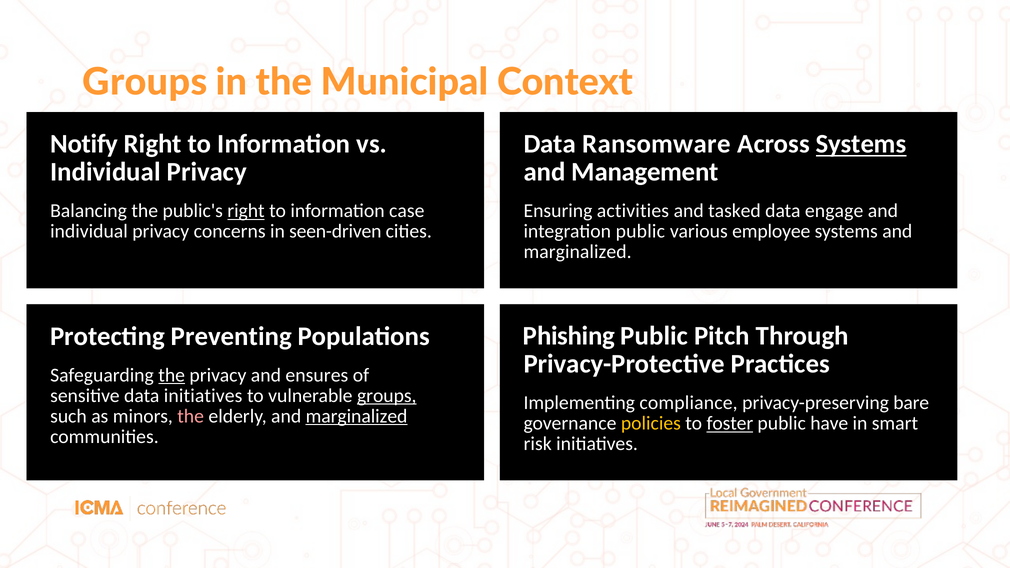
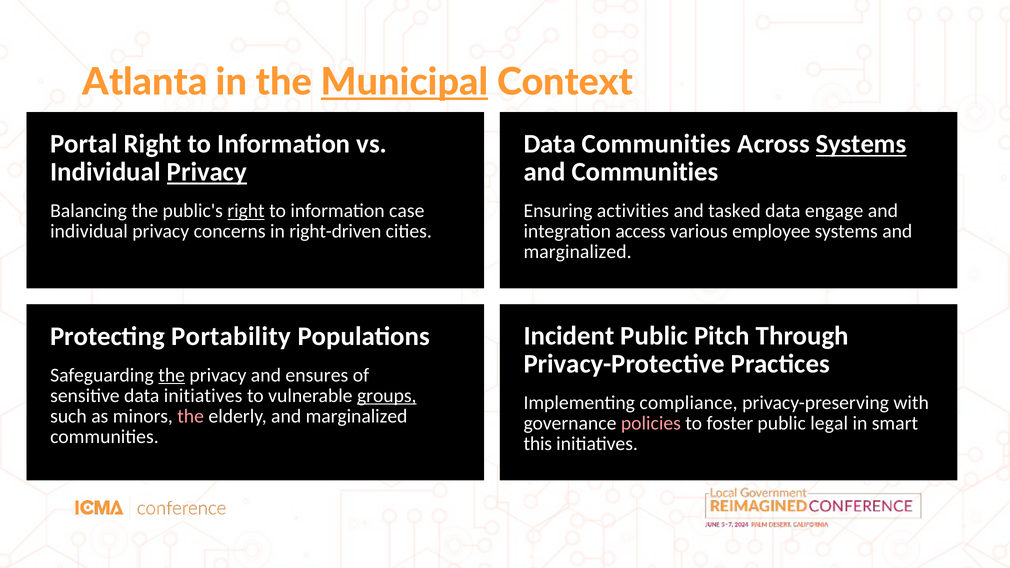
Groups at (145, 82): Groups -> Atlanta
Municipal underline: none -> present
Notify: Notify -> Portal
Data Ransomware: Ransomware -> Communities
Privacy at (207, 172) underline: none -> present
and Management: Management -> Communities
seen-driven: seen-driven -> right-driven
integration public: public -> access
Preventing: Preventing -> Portability
Phishing: Phishing -> Incident
bare: bare -> with
marginalized at (357, 416) underline: present -> none
policies colour: yellow -> pink
foster underline: present -> none
have: have -> legal
risk: risk -> this
